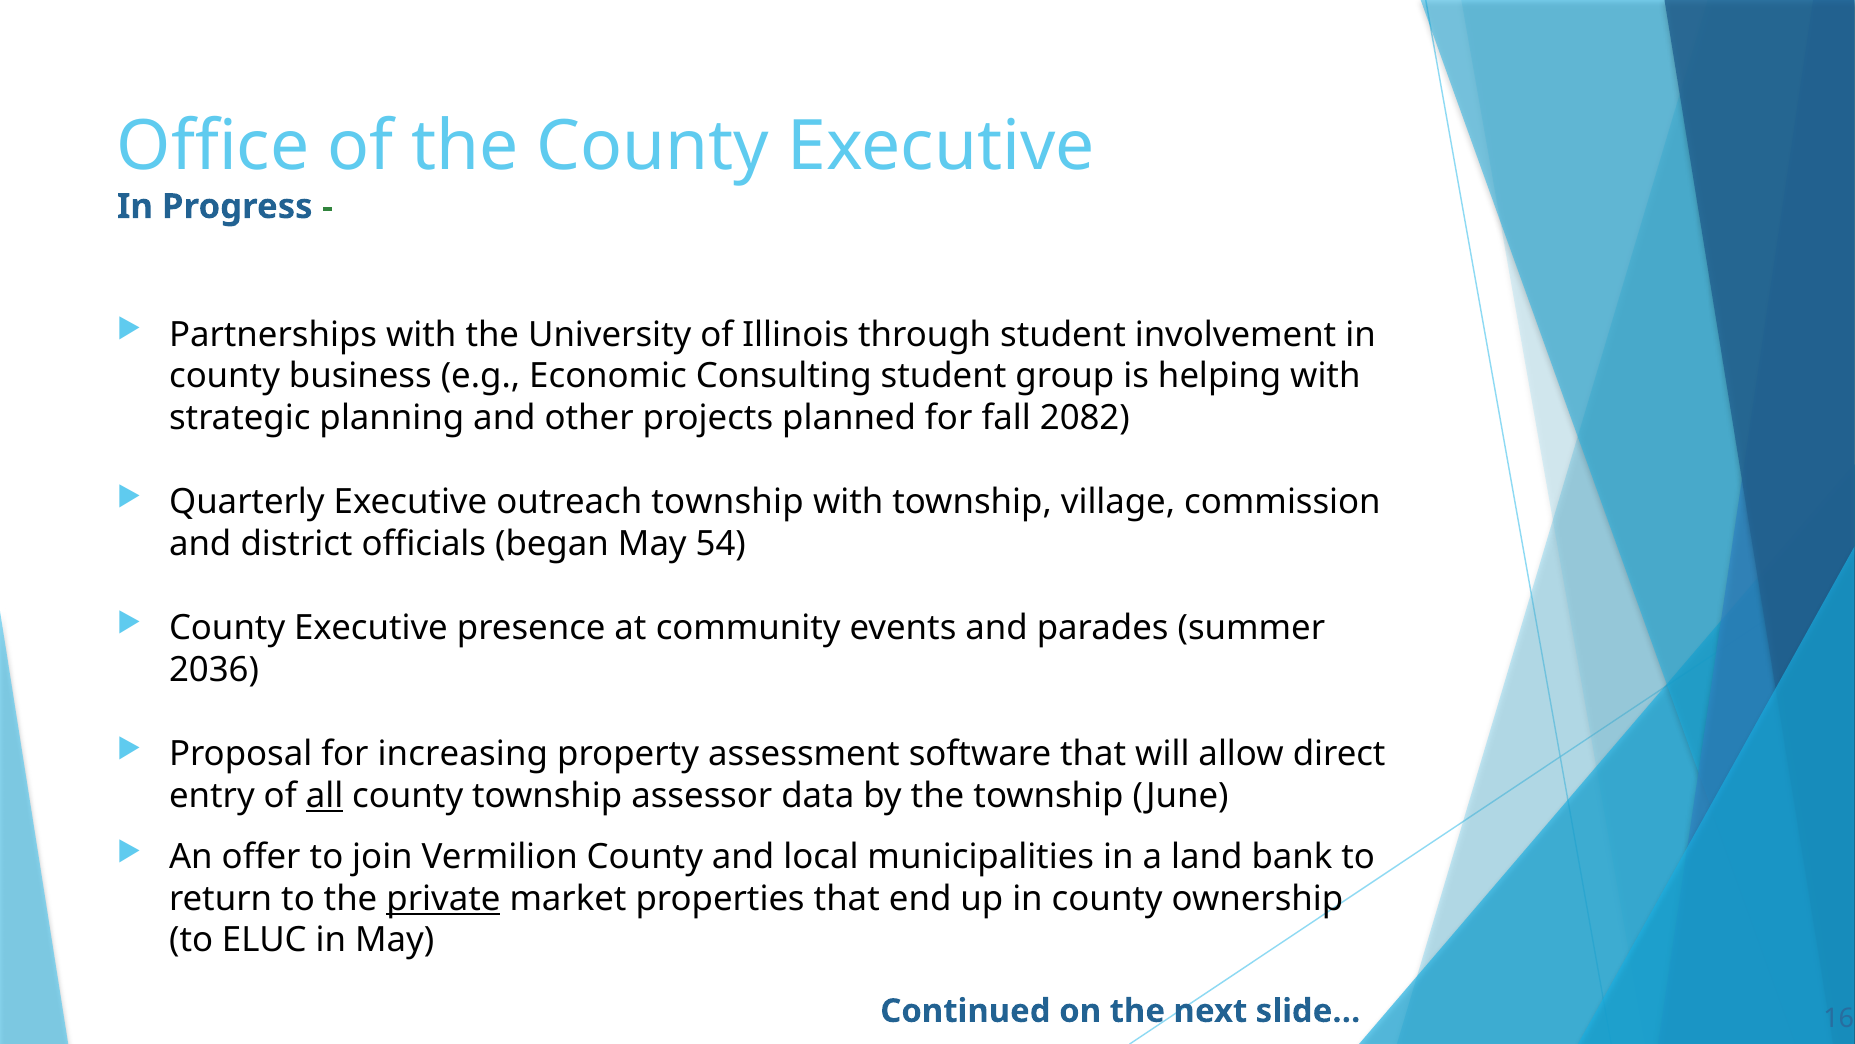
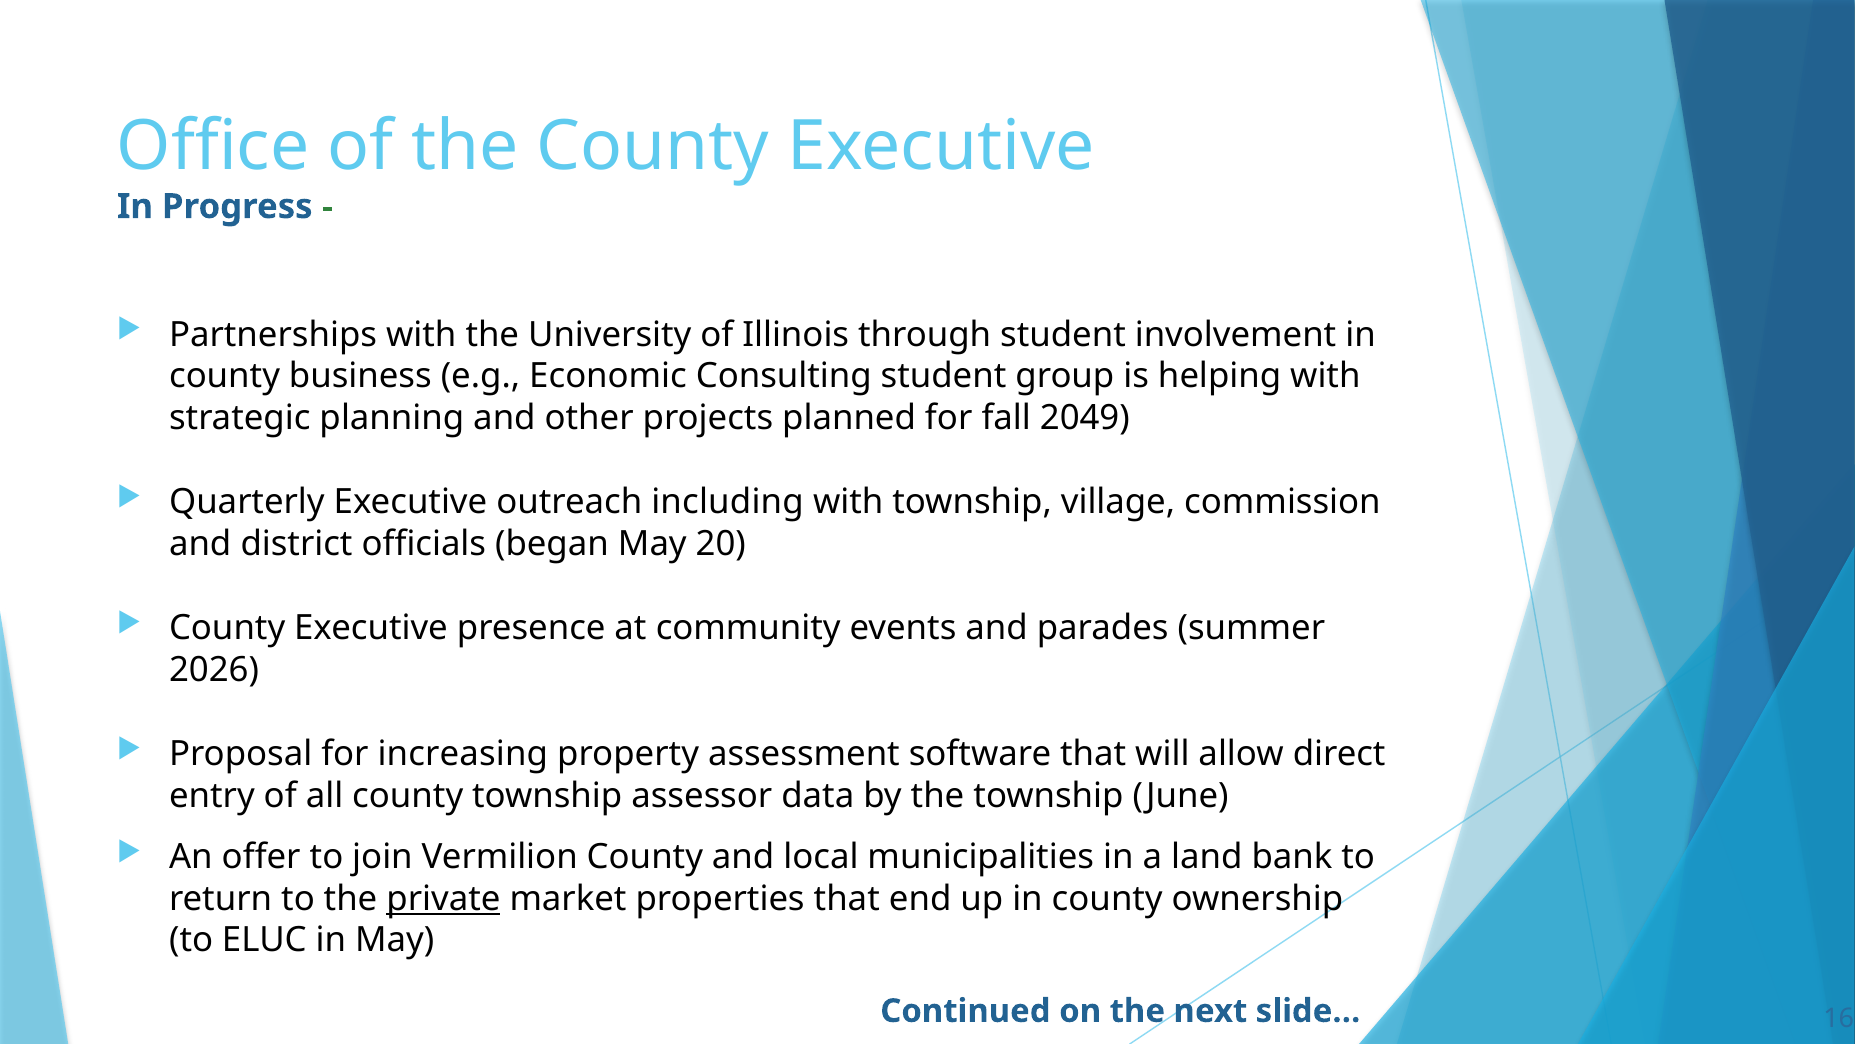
2082: 2082 -> 2049
outreach township: township -> including
54: 54 -> 20
2036: 2036 -> 2026
all underline: present -> none
